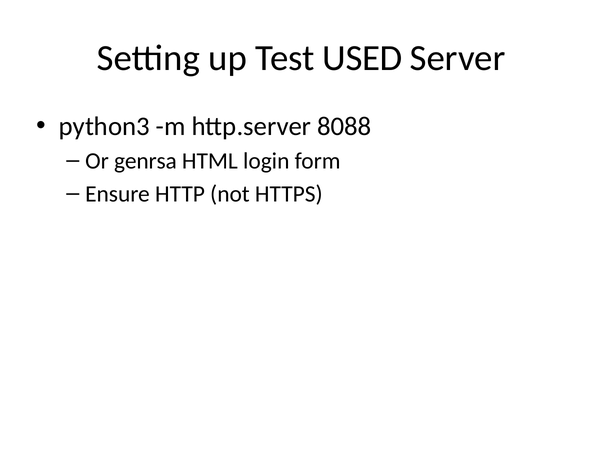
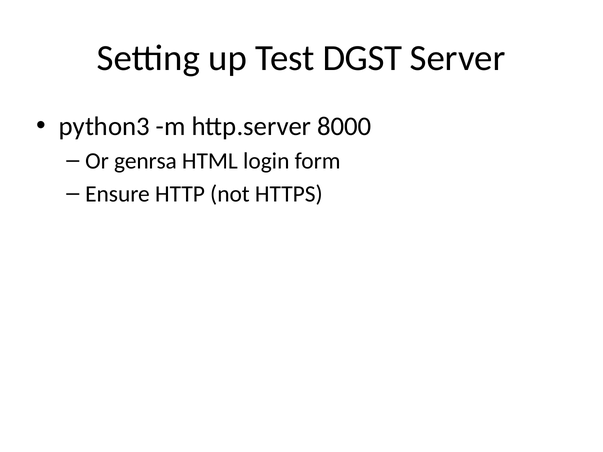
USED: USED -> DGST
8088: 8088 -> 8000
